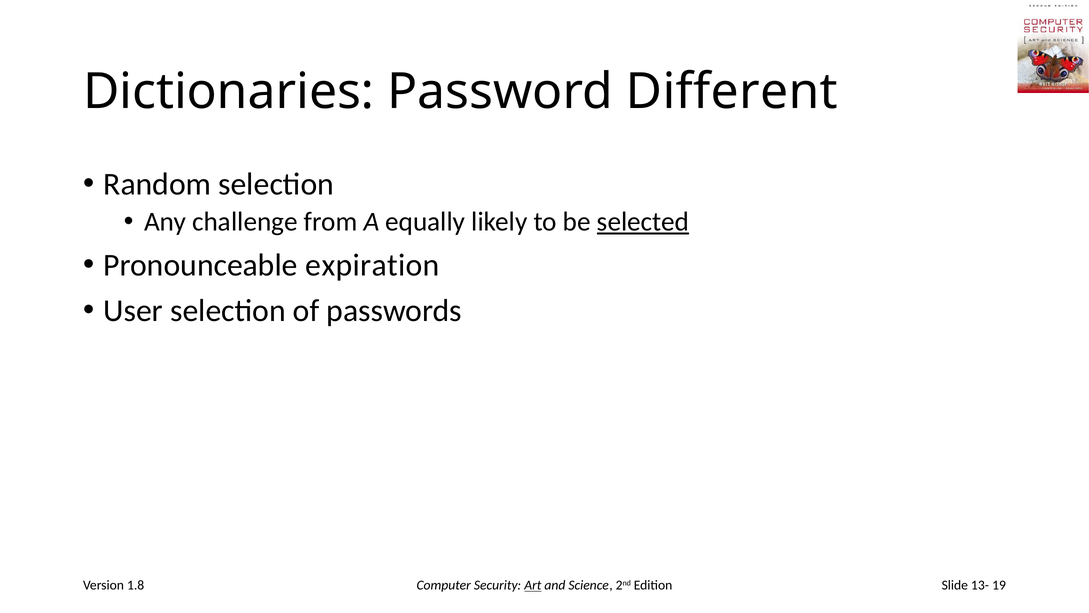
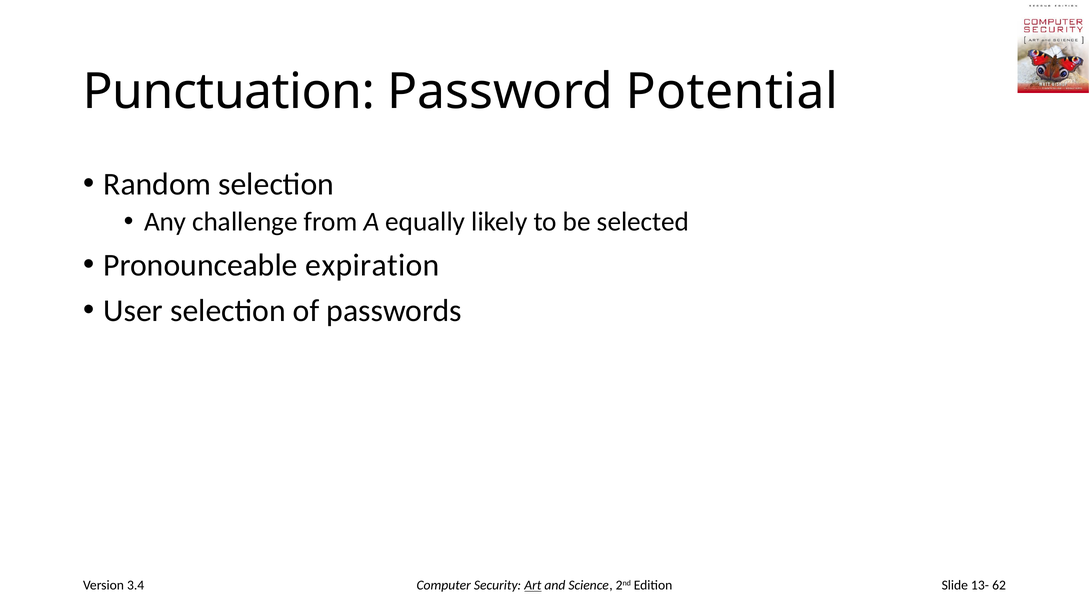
Dictionaries: Dictionaries -> Punctuation
Different: Different -> Potential
selected underline: present -> none
1.8: 1.8 -> 3.4
19: 19 -> 62
